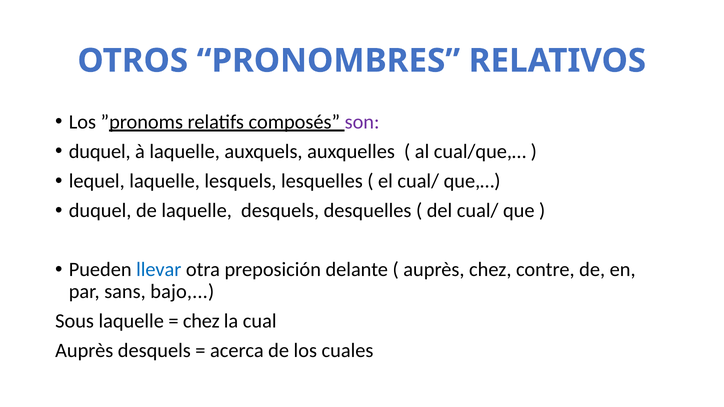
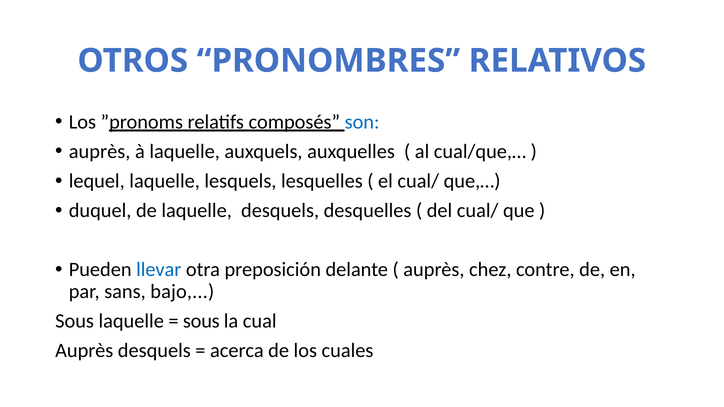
son colour: purple -> blue
duquel at (100, 152): duquel -> auprès
chez at (201, 321): chez -> sous
